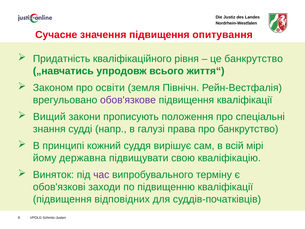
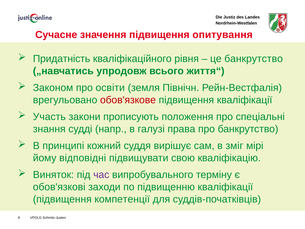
обов'язкове colour: purple -> red
Вищий: Вищий -> Участь
всій: всій -> зміг
державна: державна -> відповідні
відповідних: відповідних -> компетенції
